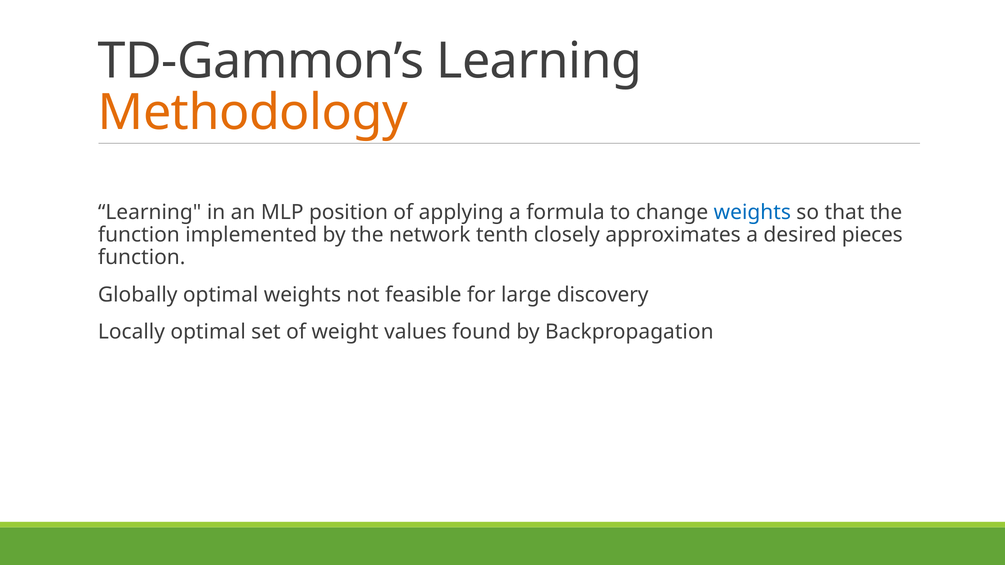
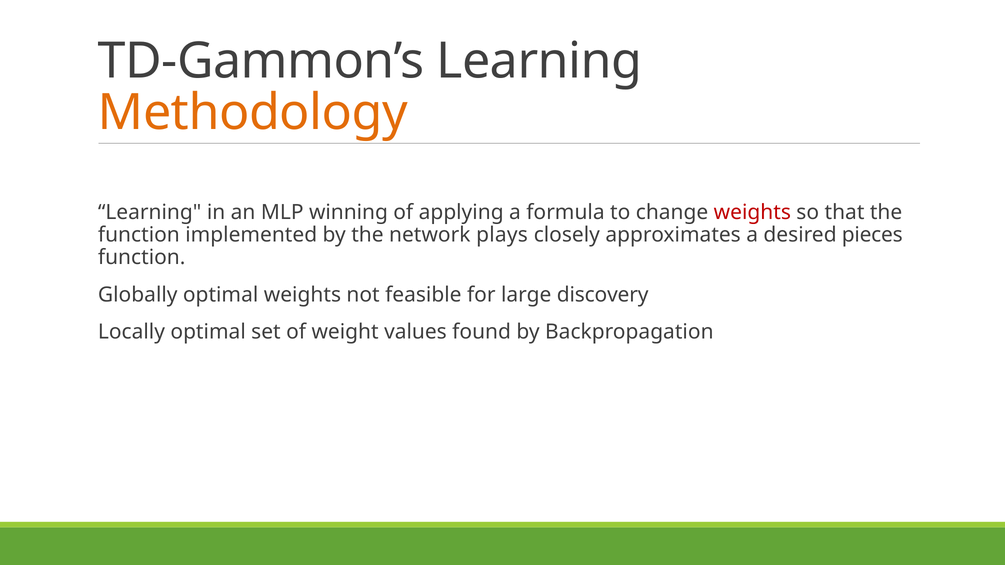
position: position -> winning
weights at (752, 212) colour: blue -> red
tenth: tenth -> plays
